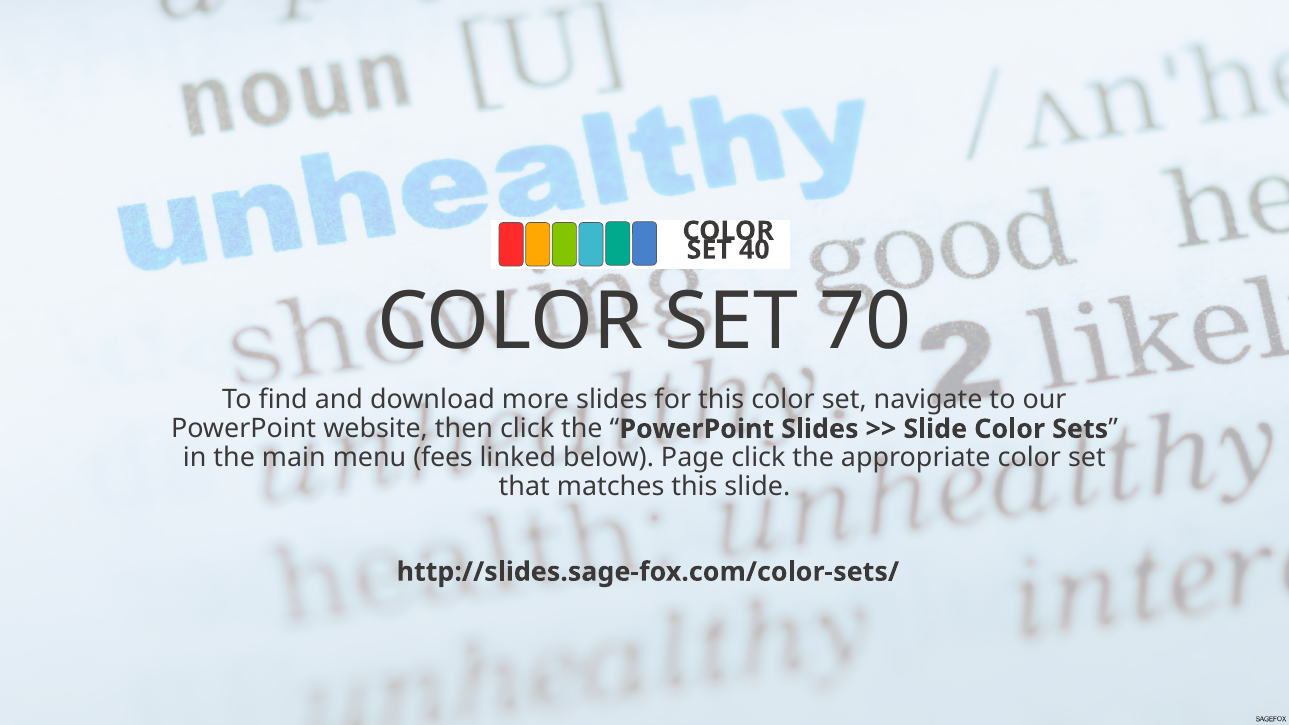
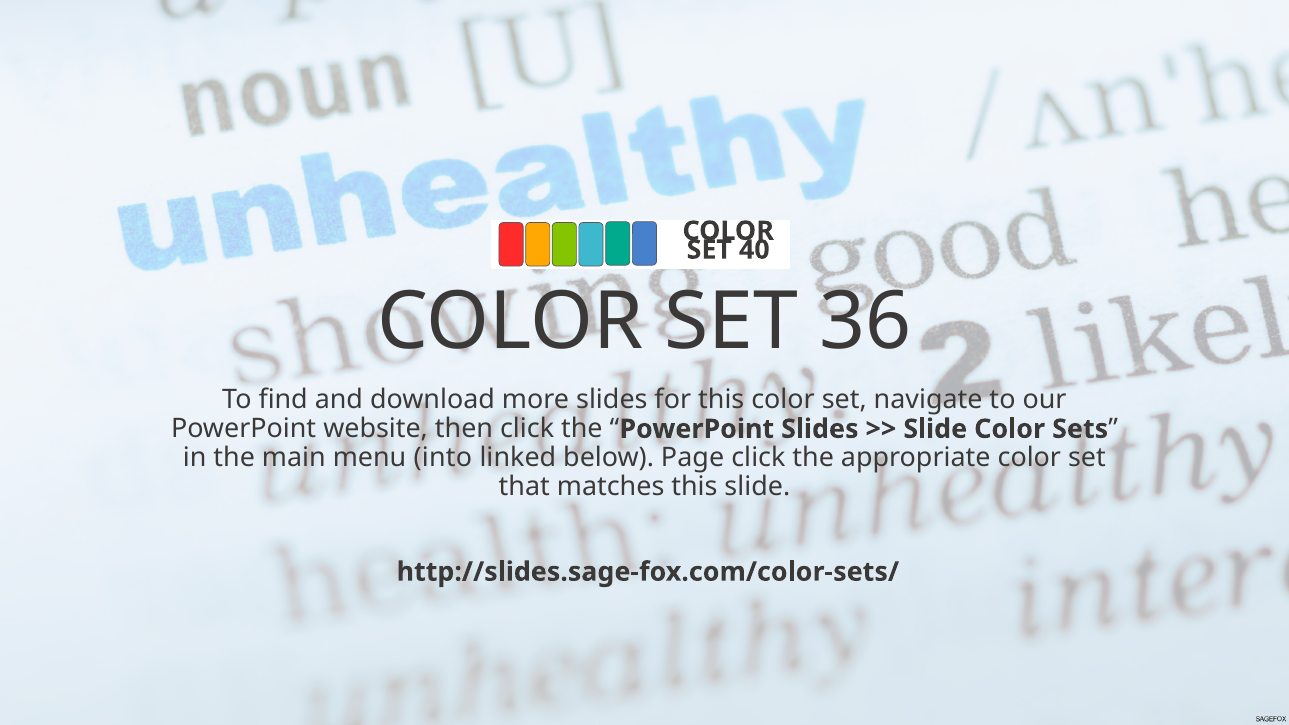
70: 70 -> 36
fees: fees -> into
